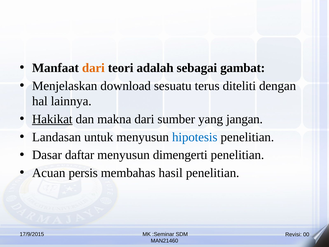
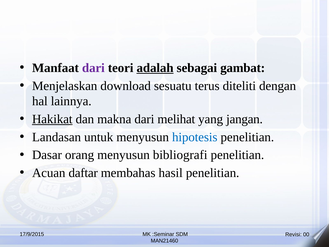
dari at (93, 68) colour: orange -> purple
adalah underline: none -> present
sumber: sumber -> melihat
daftar: daftar -> orang
dimengerti: dimengerti -> bibliografi
persis: persis -> daftar
